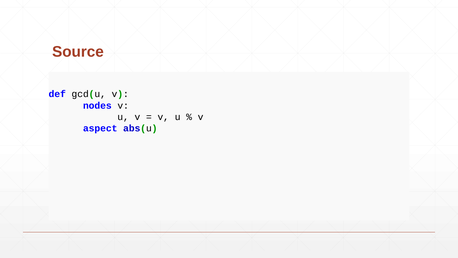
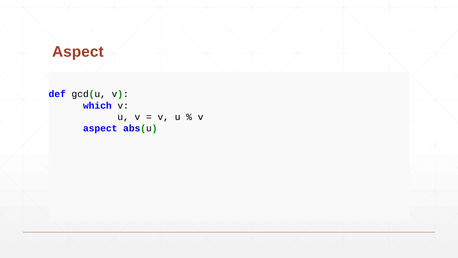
Source at (78, 52): Source -> Aspect
nodes: nodes -> which
